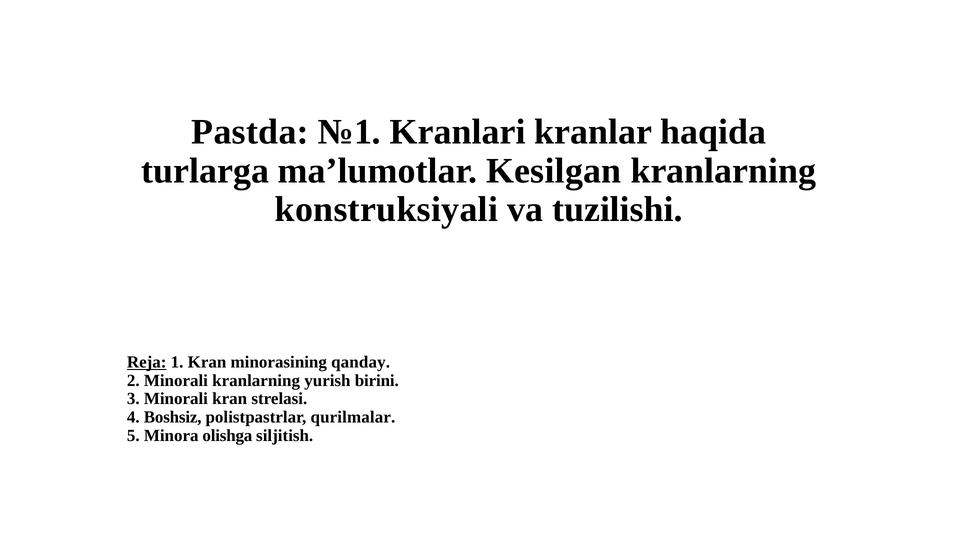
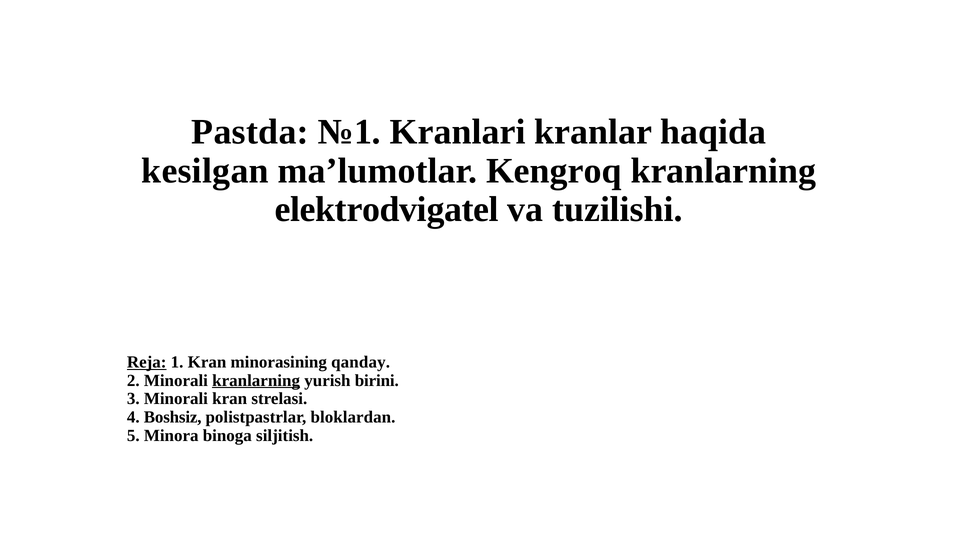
turlarga: turlarga -> kesilgan
Kesilgan: Kesilgan -> Kengroq
konstruksiyali: konstruksiyali -> elektrodvigatel
kranlarning at (256, 380) underline: none -> present
qurilmalar: qurilmalar -> bloklardan
olishga: olishga -> binoga
